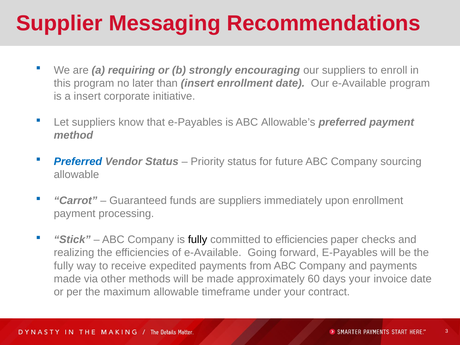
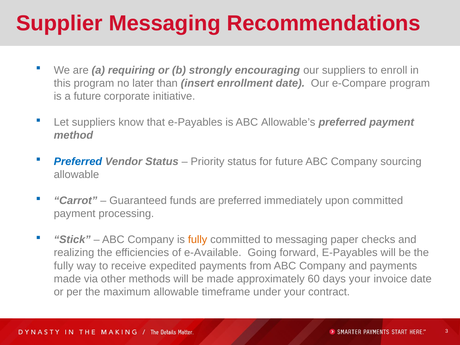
Our e-Available: e-Available -> e-Compare
a insert: insert -> future
are suppliers: suppliers -> preferred
upon enrollment: enrollment -> committed
fully at (198, 240) colour: black -> orange
to efficiencies: efficiencies -> messaging
